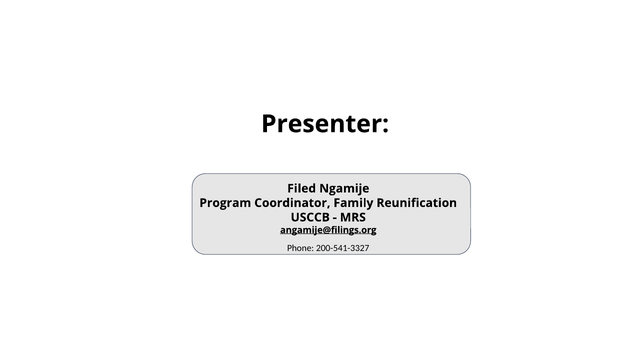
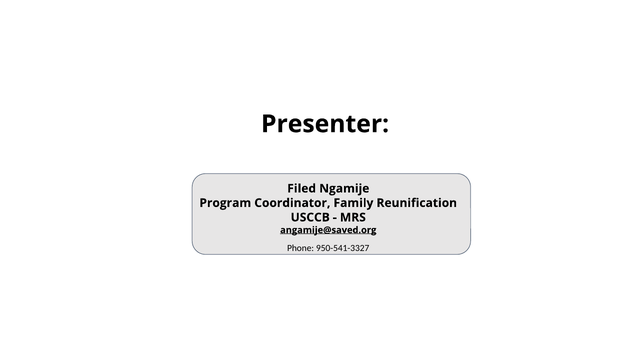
angamije@filings.org: angamije@filings.org -> angamije@saved.org
200-541-3327: 200-541-3327 -> 950-541-3327
